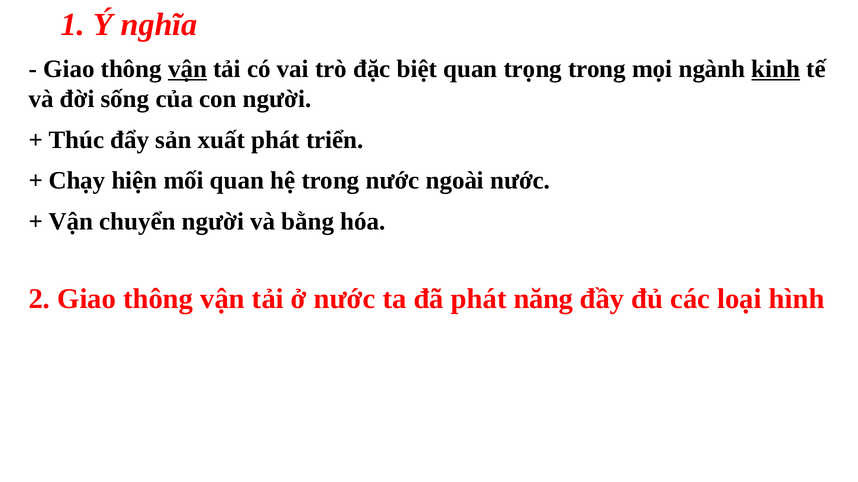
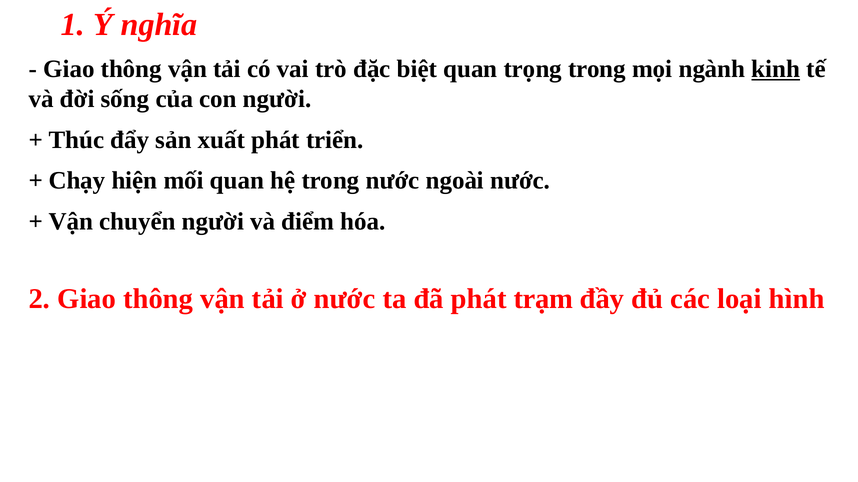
vận at (188, 69) underline: present -> none
bằng: bằng -> điểm
năng: năng -> trạm
